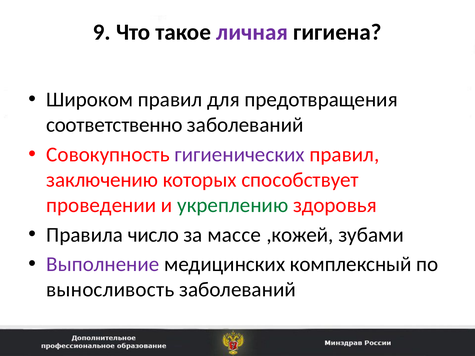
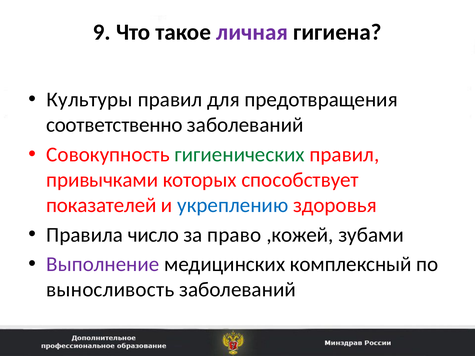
Широком: Широком -> Культуры
гигиенических colour: purple -> green
заключению: заключению -> привычками
проведении: проведении -> показателей
укреплению colour: green -> blue
массе: массе -> право
